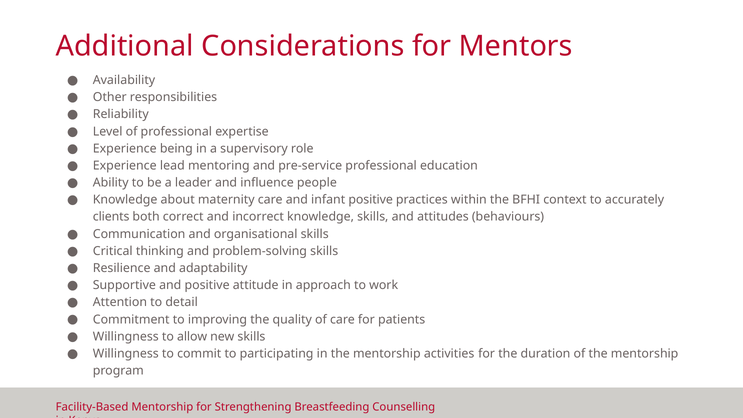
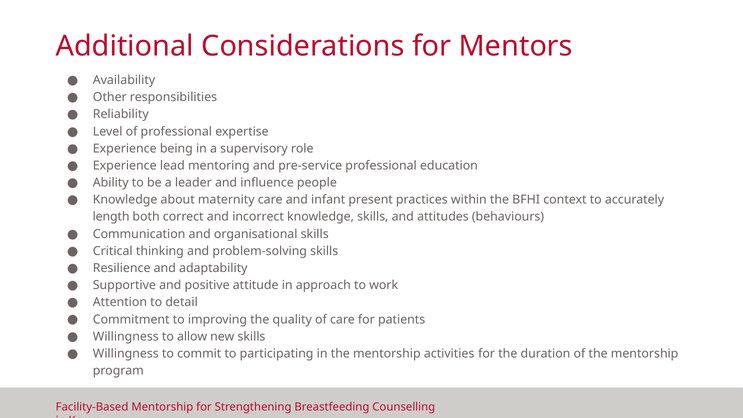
infant positive: positive -> present
clients: clients -> length
